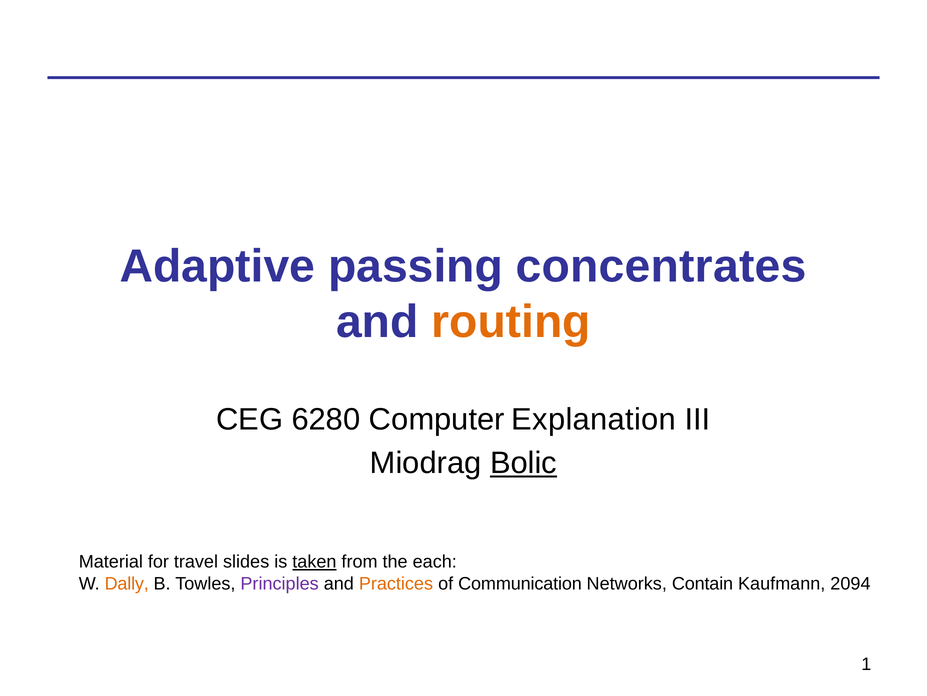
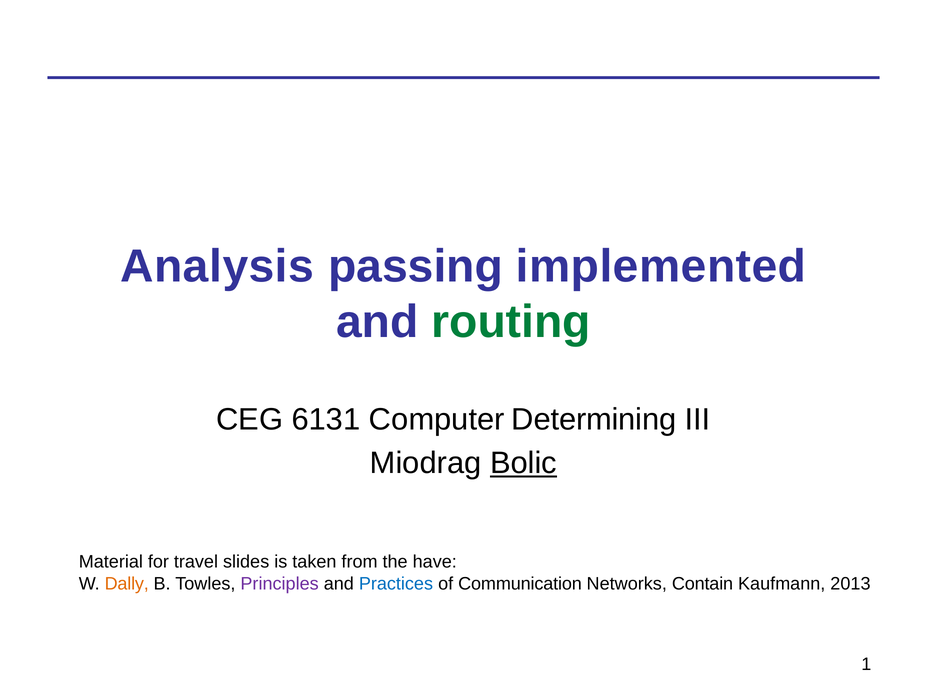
Adaptive: Adaptive -> Analysis
concentrates: concentrates -> implemented
routing colour: orange -> green
6280: 6280 -> 6131
Explanation: Explanation -> Determining
taken underline: present -> none
each: each -> have
Practices colour: orange -> blue
2094: 2094 -> 2013
